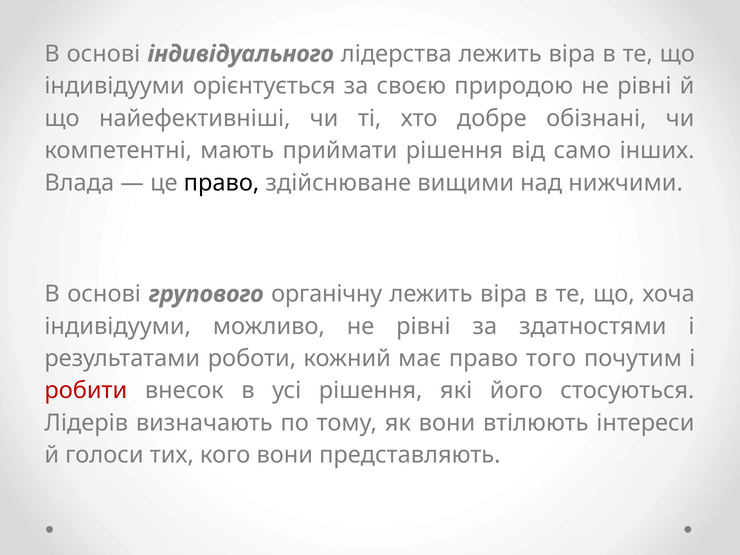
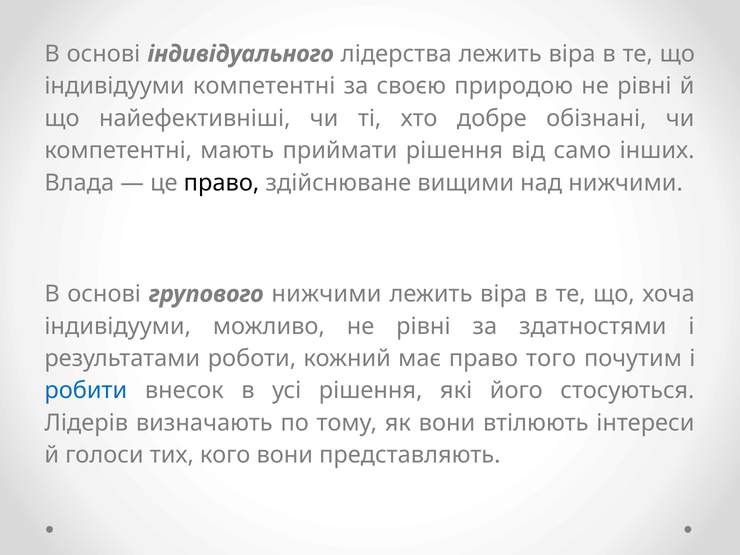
індивідууми орієнтується: орієнтується -> компетентні
групового органічну: органічну -> нижчими
робити colour: red -> blue
